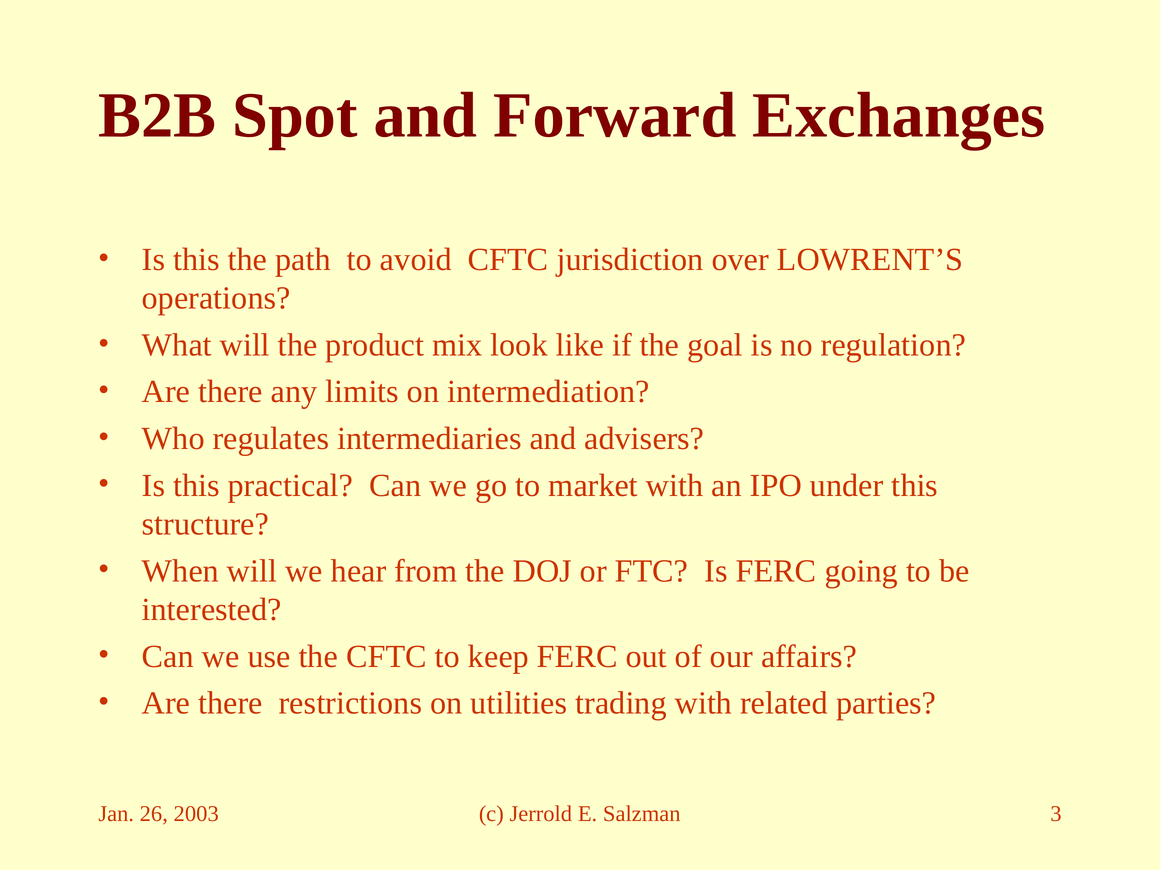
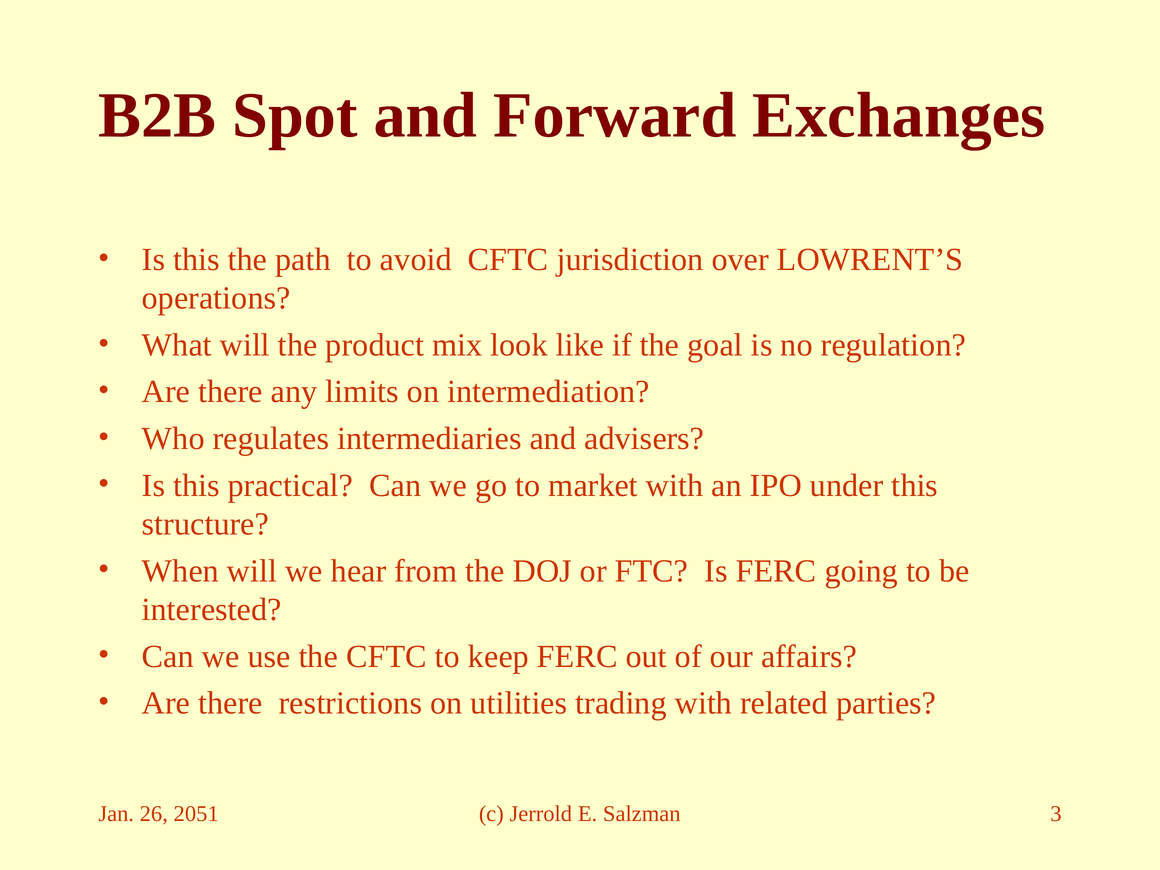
2003: 2003 -> 2051
